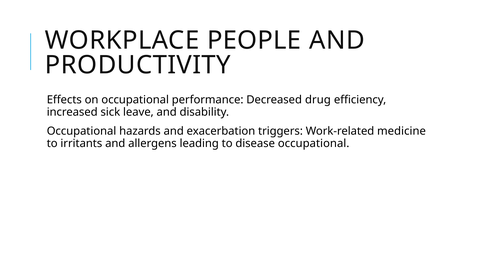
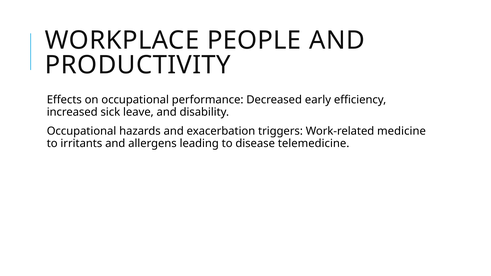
drug: drug -> early
disease occupational: occupational -> telemedicine
